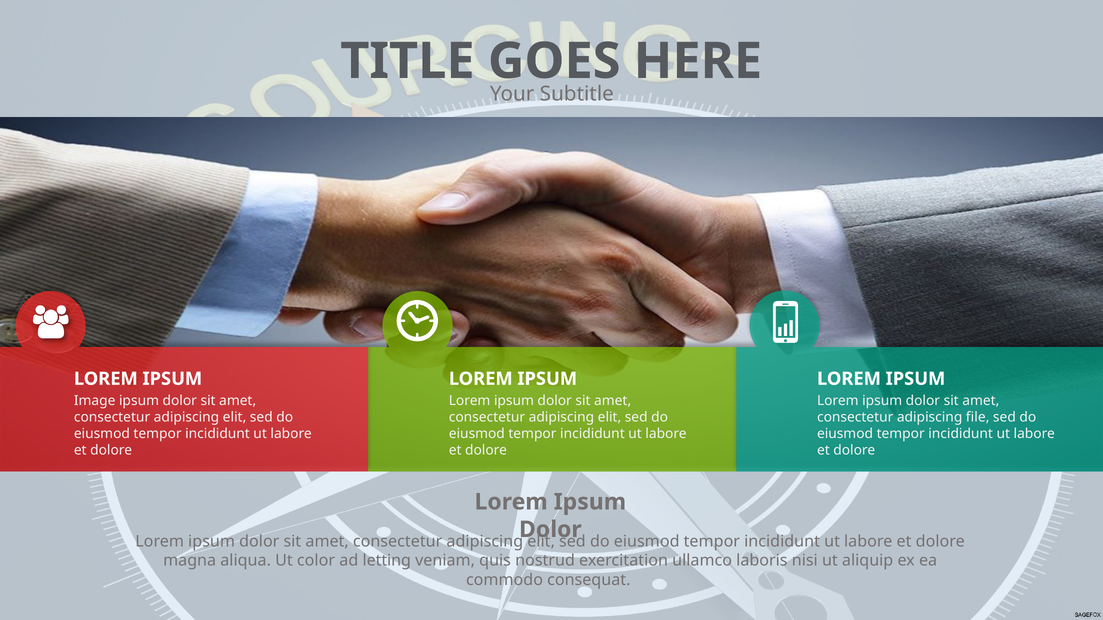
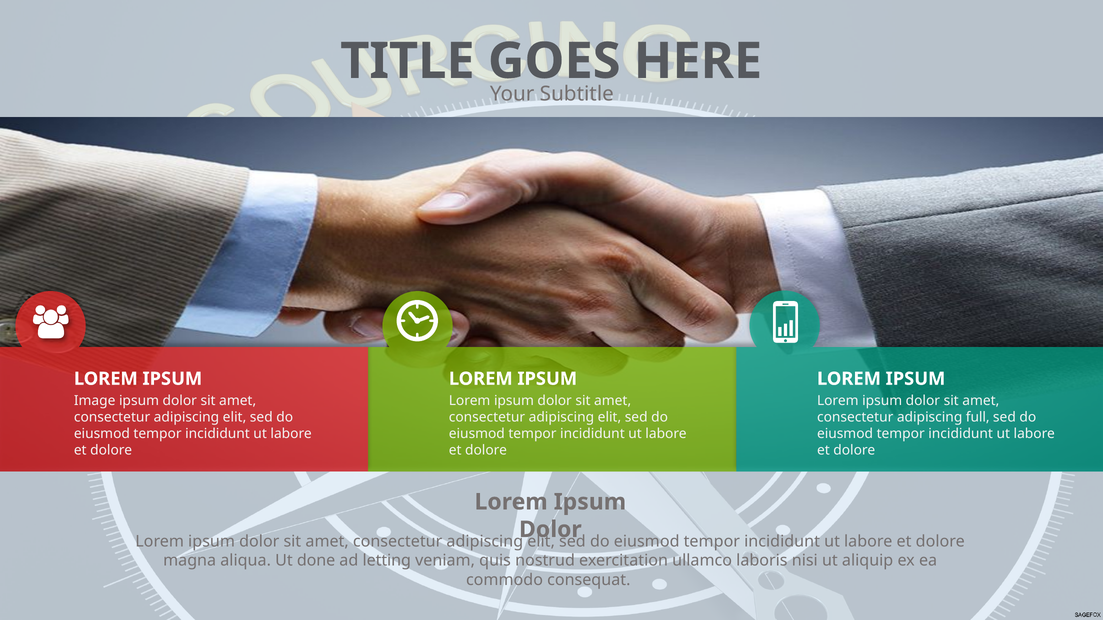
file: file -> full
color: color -> done
